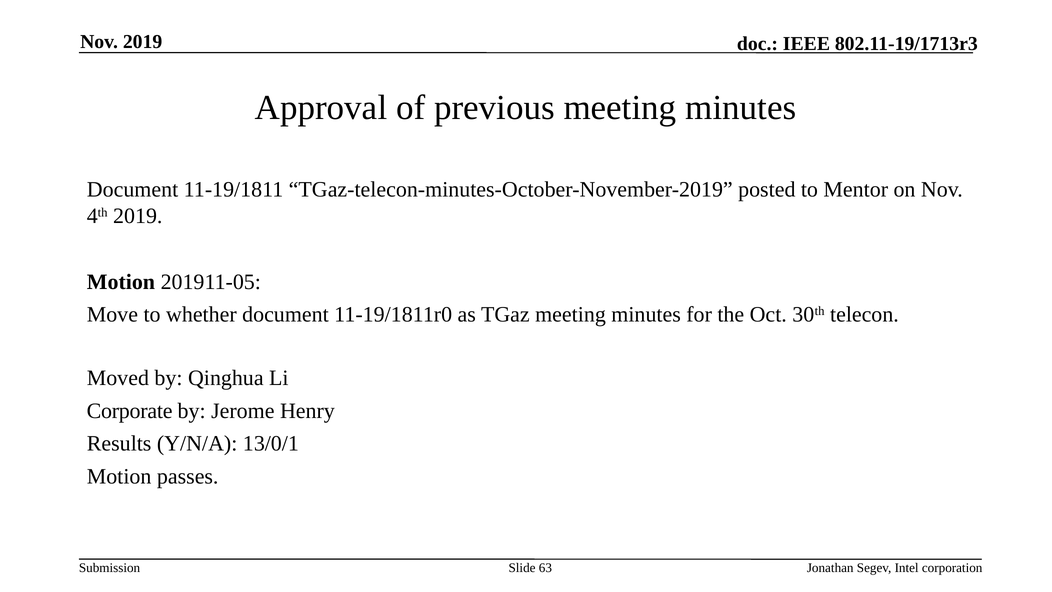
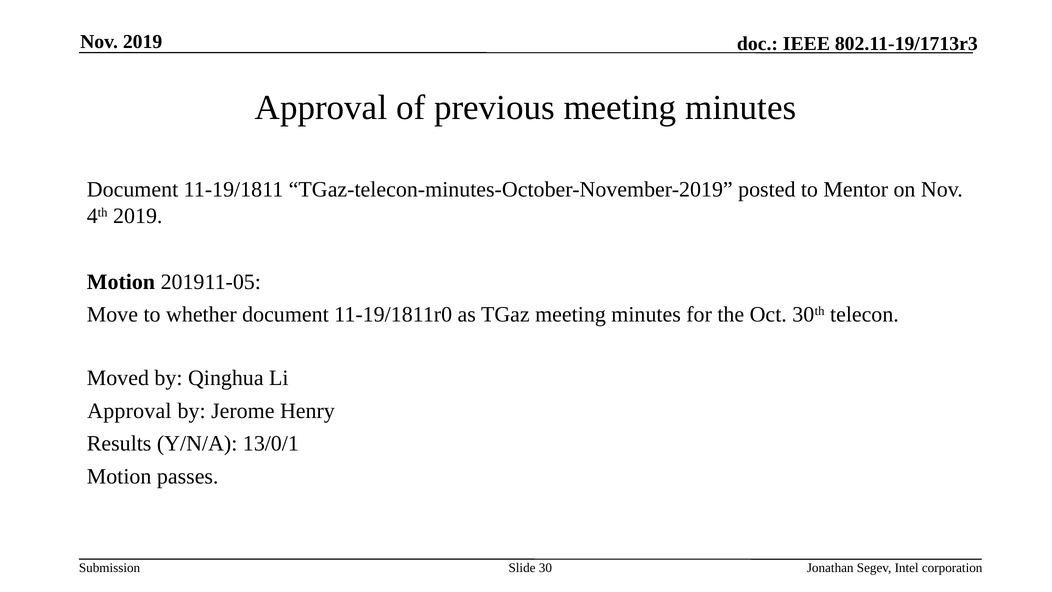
Corporate at (130, 411): Corporate -> Approval
63: 63 -> 30
